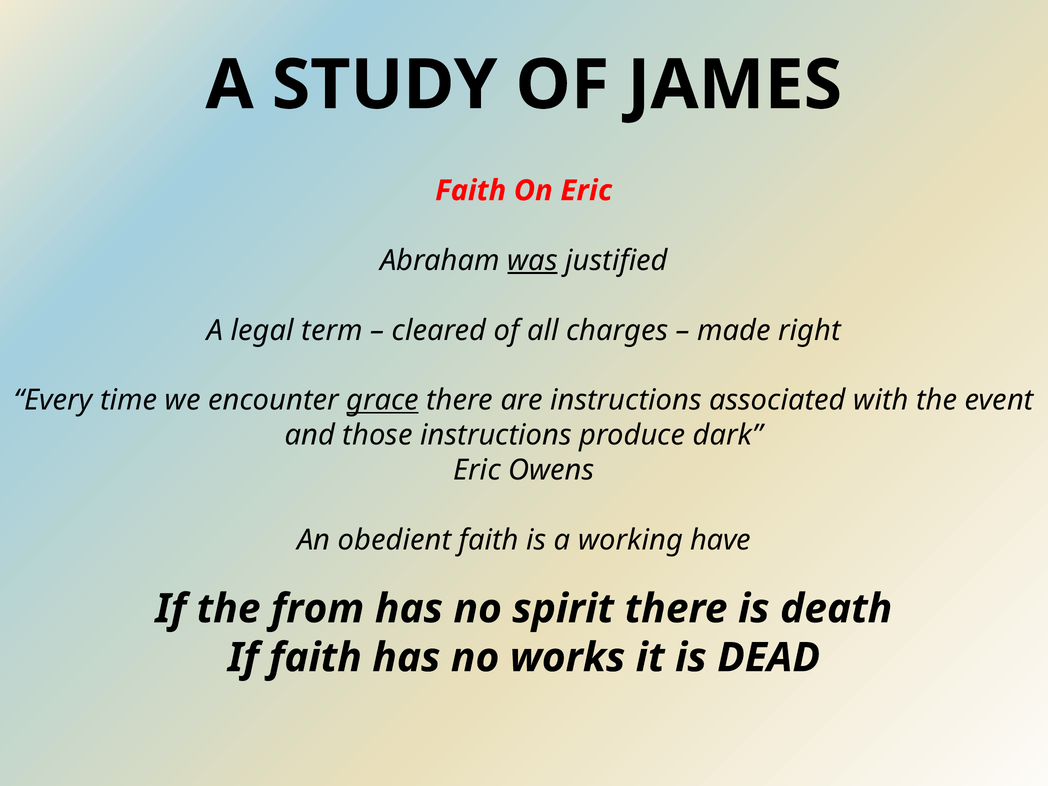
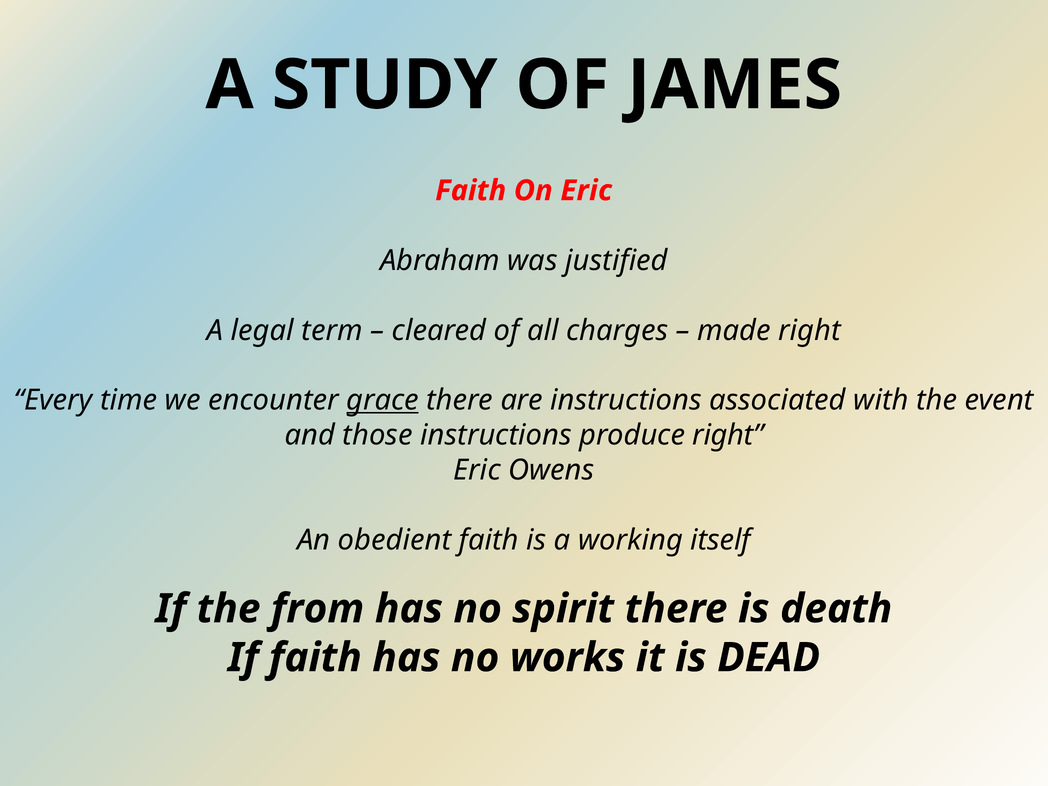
was underline: present -> none
produce dark: dark -> right
have: have -> itself
